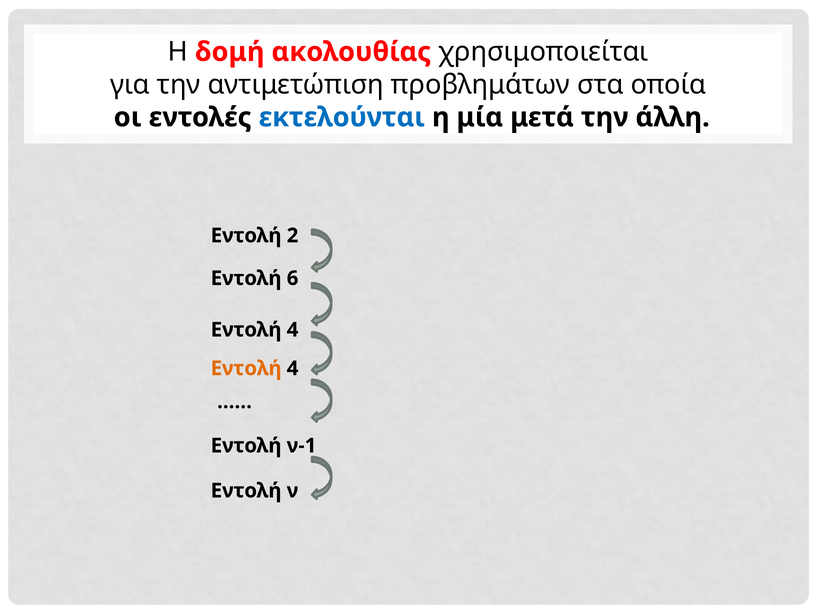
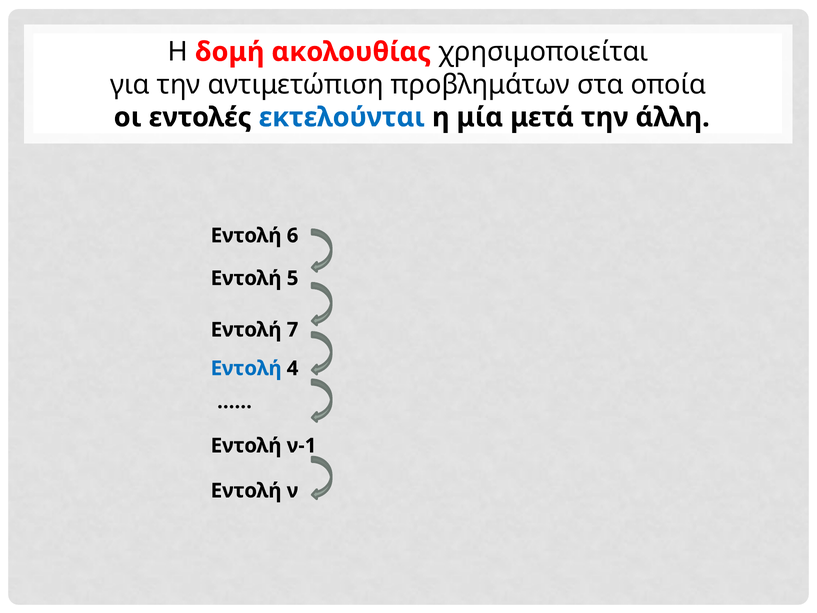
2: 2 -> 6
6: 6 -> 5
4 at (293, 330): 4 -> 7
Εντολή at (246, 368) colour: orange -> blue
